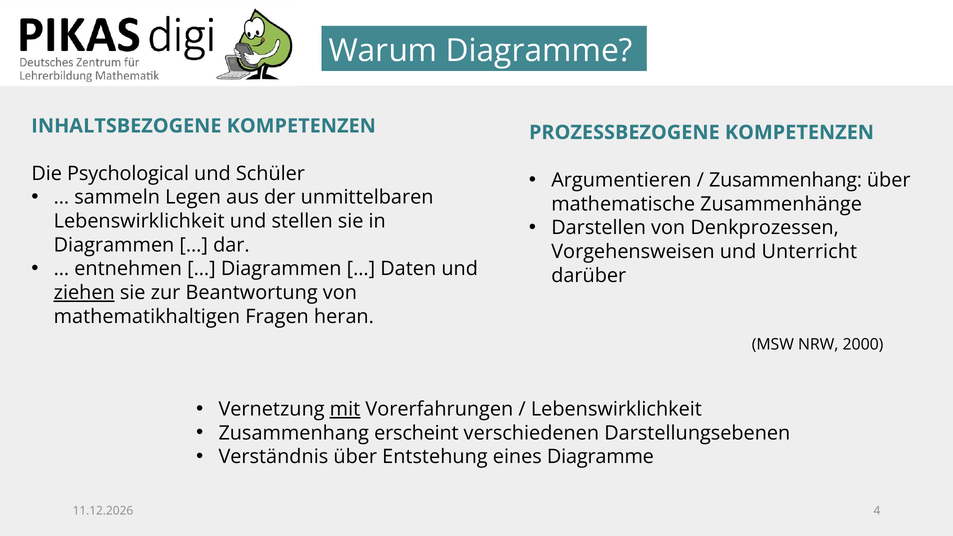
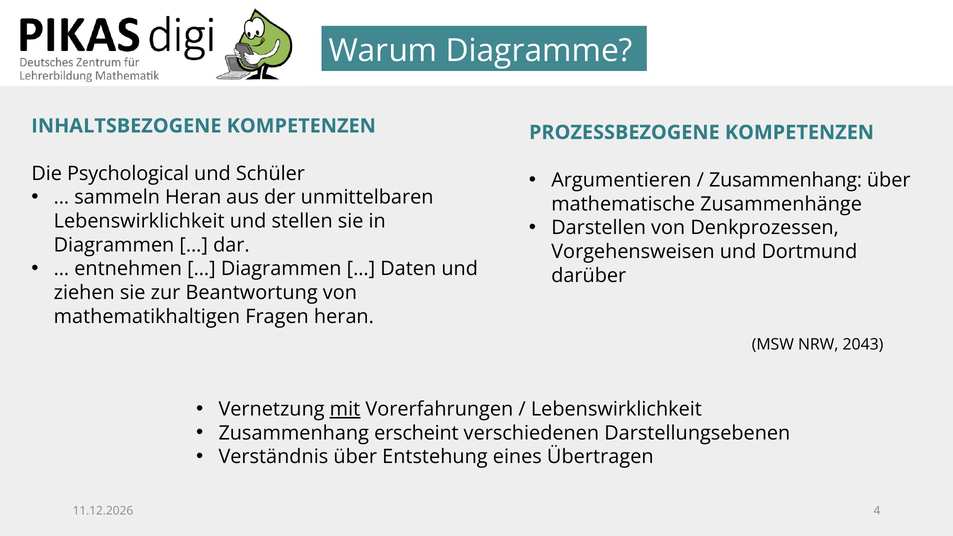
sammeln Legen: Legen -> Heran
Unterricht: Unterricht -> Dortmund
ziehen underline: present -> none
2000: 2000 -> 2043
eines Diagramme: Diagramme -> Übertragen
